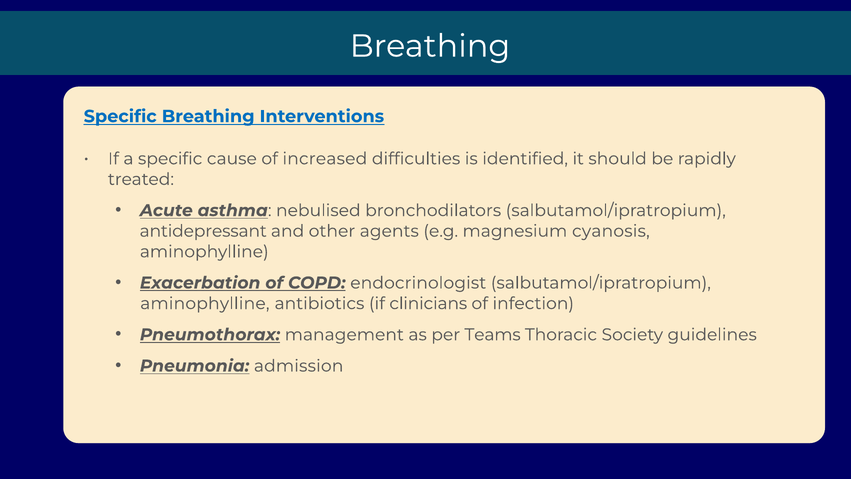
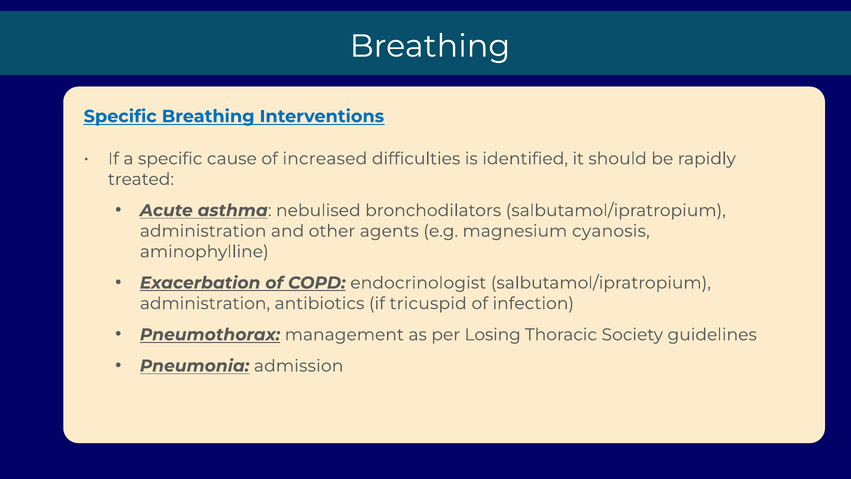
antidepressant at (203, 231): antidepressant -> administration
aminophylline at (205, 303): aminophylline -> administration
clinicians: clinicians -> tricuspid
Teams: Teams -> Losing
